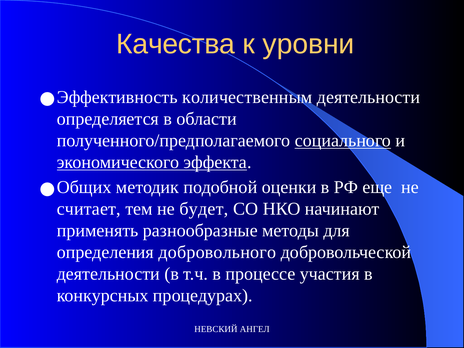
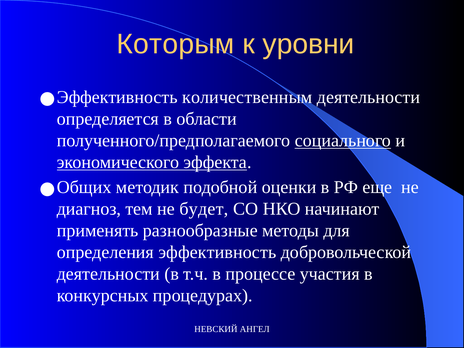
Качества: Качества -> Которым
считает: считает -> диагноз
определения добровольного: добровольного -> эффективность
